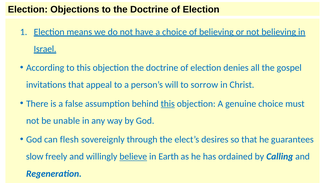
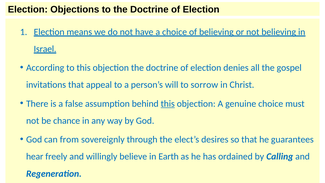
unable: unable -> chance
flesh: flesh -> from
slow: slow -> hear
believe underline: present -> none
